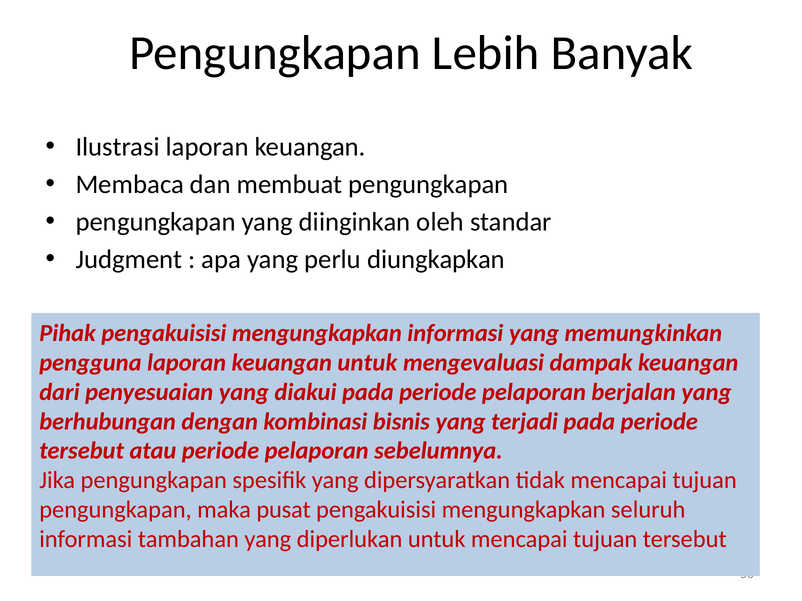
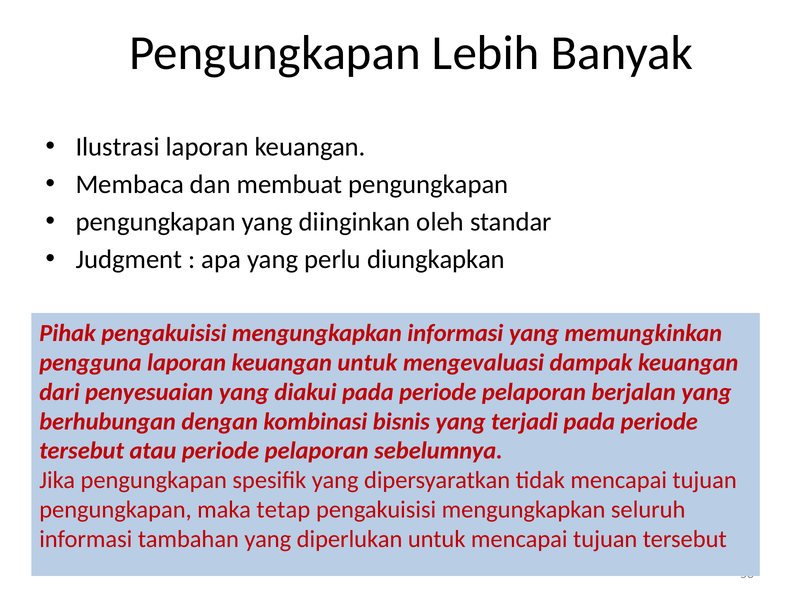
pusat: pusat -> tetap
